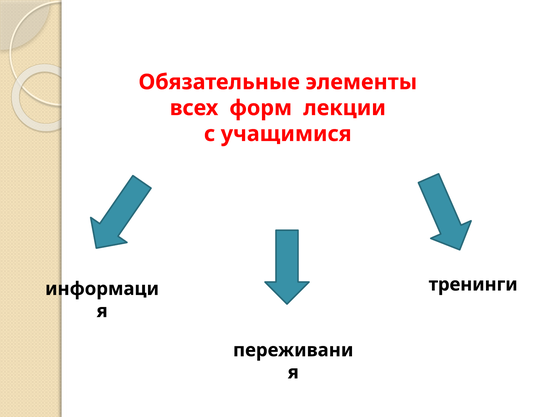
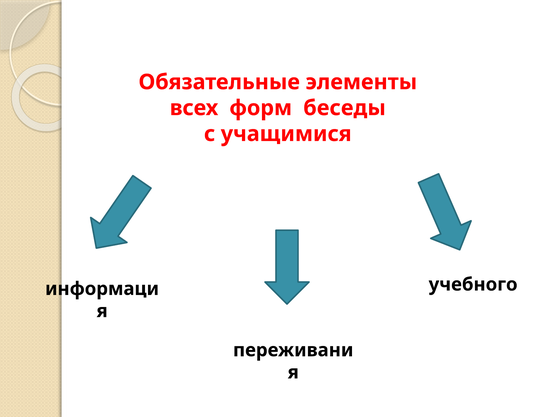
лекции: лекции -> беседы
тренинги: тренинги -> учебного
